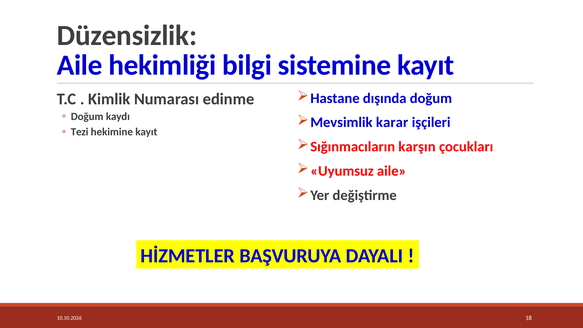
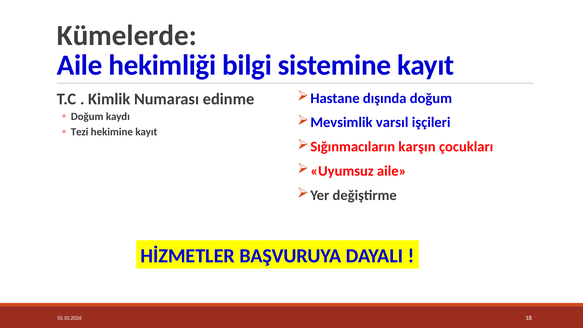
Düzensizlik: Düzensizlik -> Kümelerde
karar: karar -> varsıl
